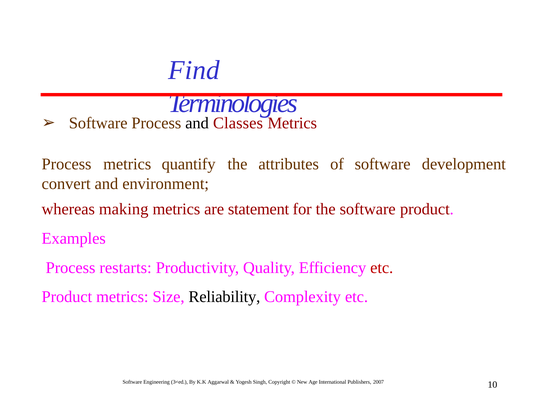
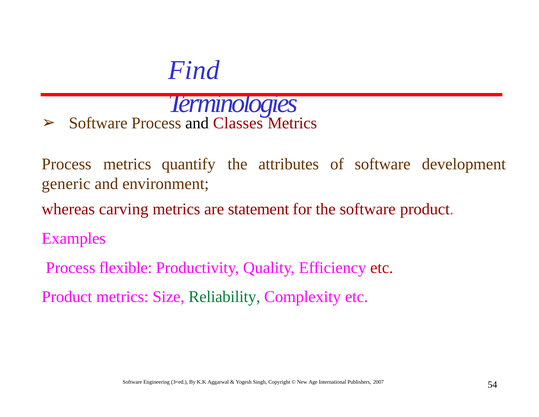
convert: convert -> generic
making: making -> carving
restarts: restarts -> flexible
Reliability colour: black -> green
10: 10 -> 54
